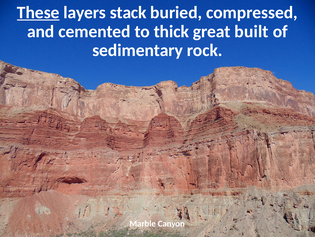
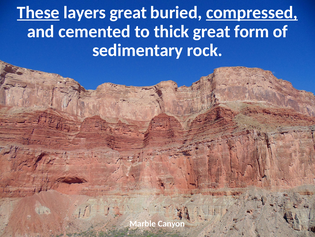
layers stack: stack -> great
compressed underline: none -> present
built: built -> form
